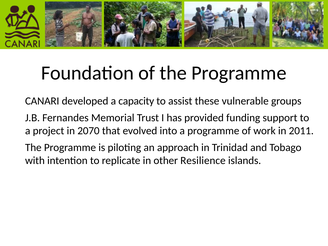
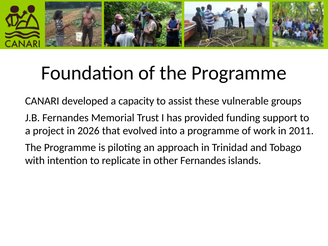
2070: 2070 -> 2026
other Resilience: Resilience -> Fernandes
